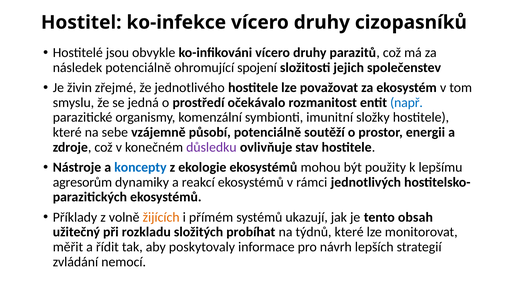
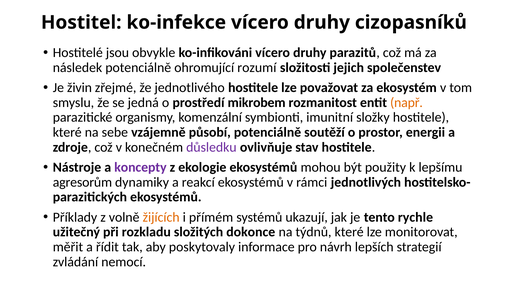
spojení: spojení -> rozumí
očekávalo: očekávalo -> mikrobem
např colour: blue -> orange
koncepty colour: blue -> purple
obsah: obsah -> rychle
probíhat: probíhat -> dokonce
